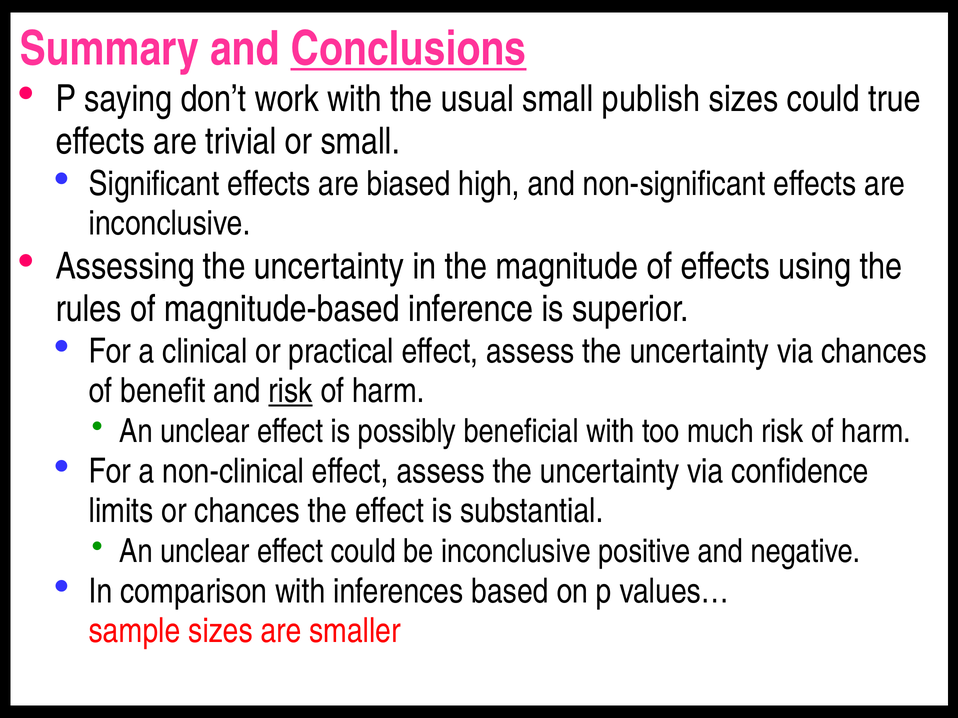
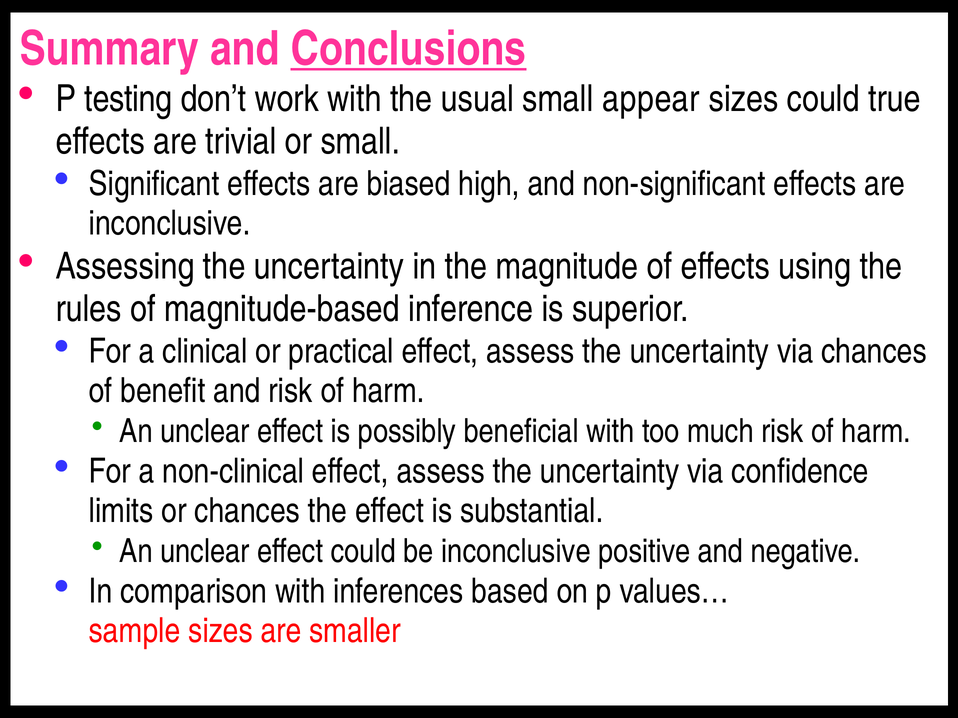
saying: saying -> testing
publish: publish -> appear
risk at (291, 391) underline: present -> none
